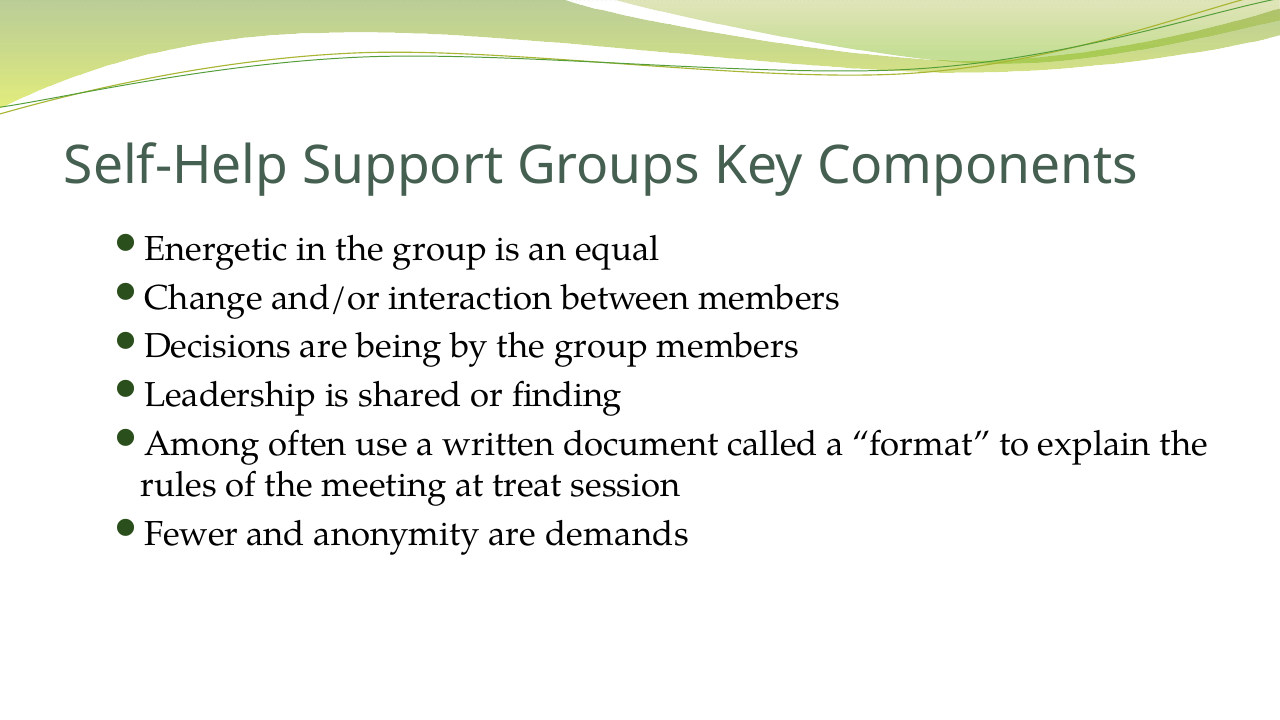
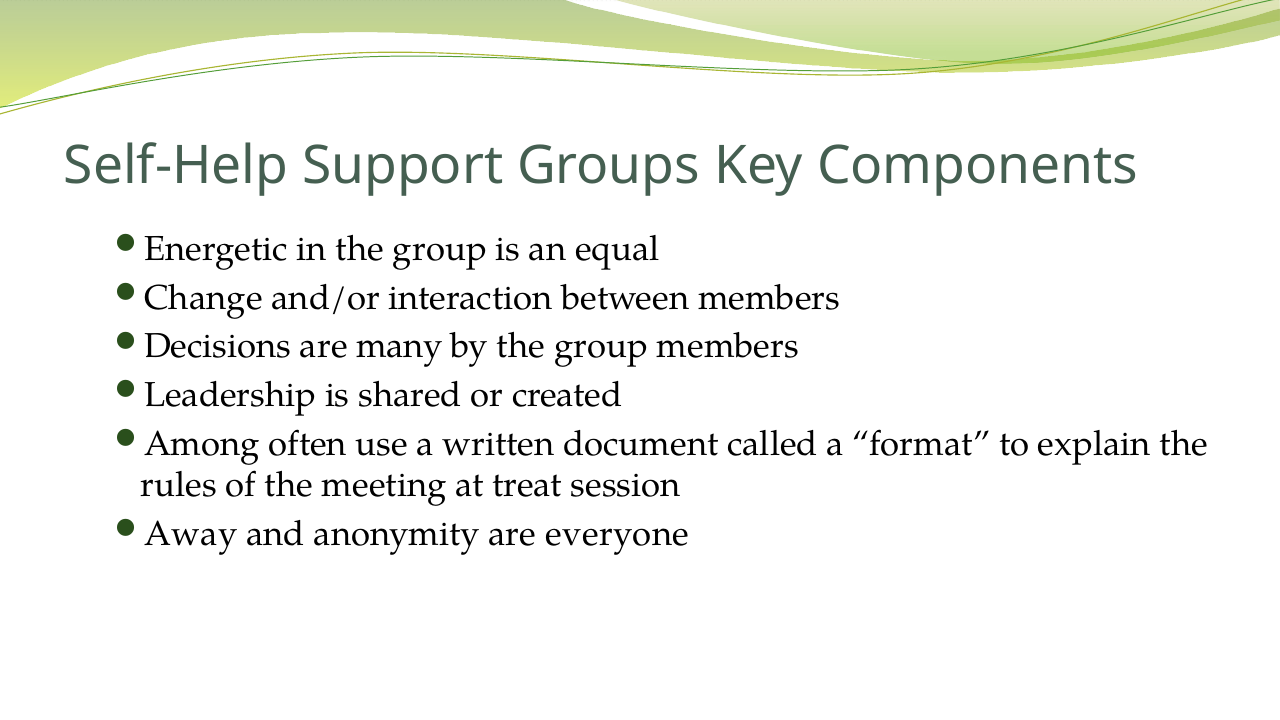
being: being -> many
finding: finding -> created
Fewer: Fewer -> Away
demands: demands -> everyone
